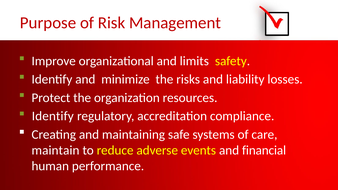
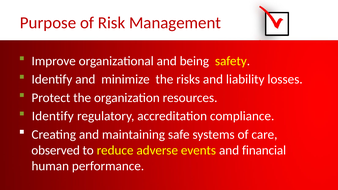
limits: limits -> being
maintain: maintain -> observed
